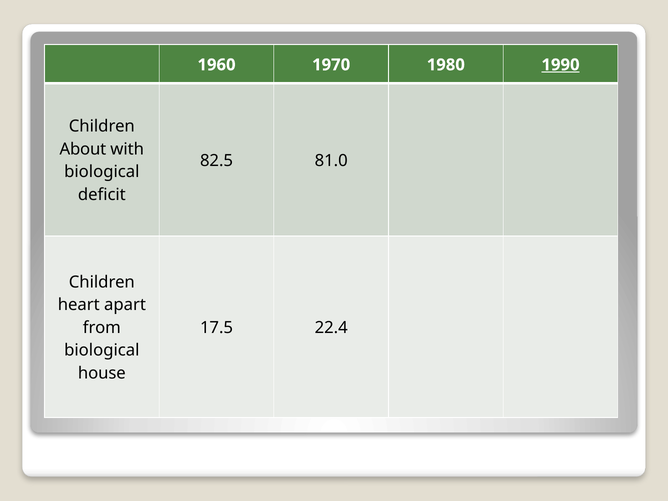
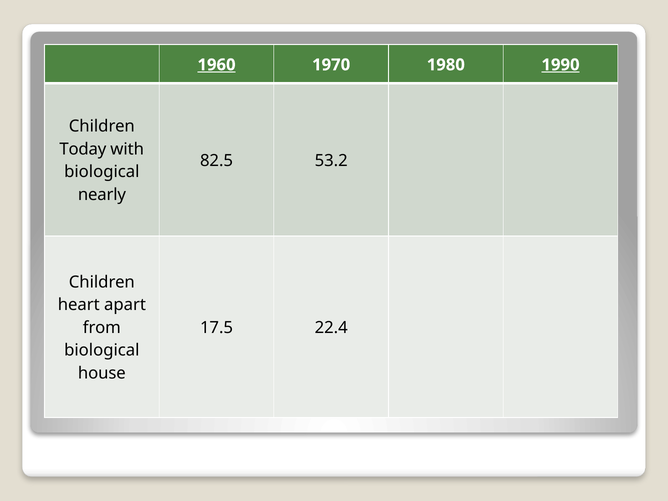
1960 underline: none -> present
About: About -> Today
81.0: 81.0 -> 53.2
deficit: deficit -> nearly
